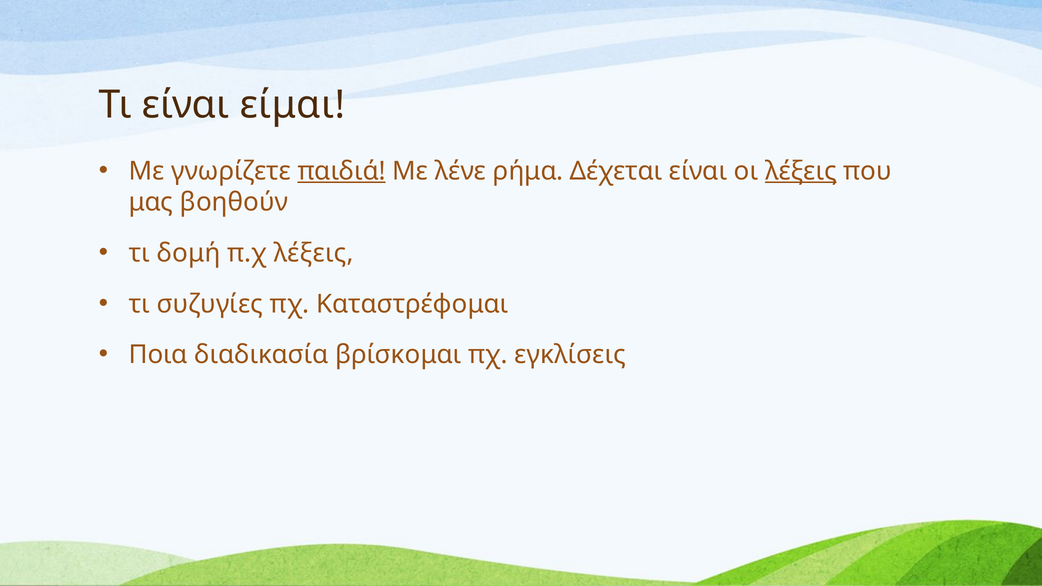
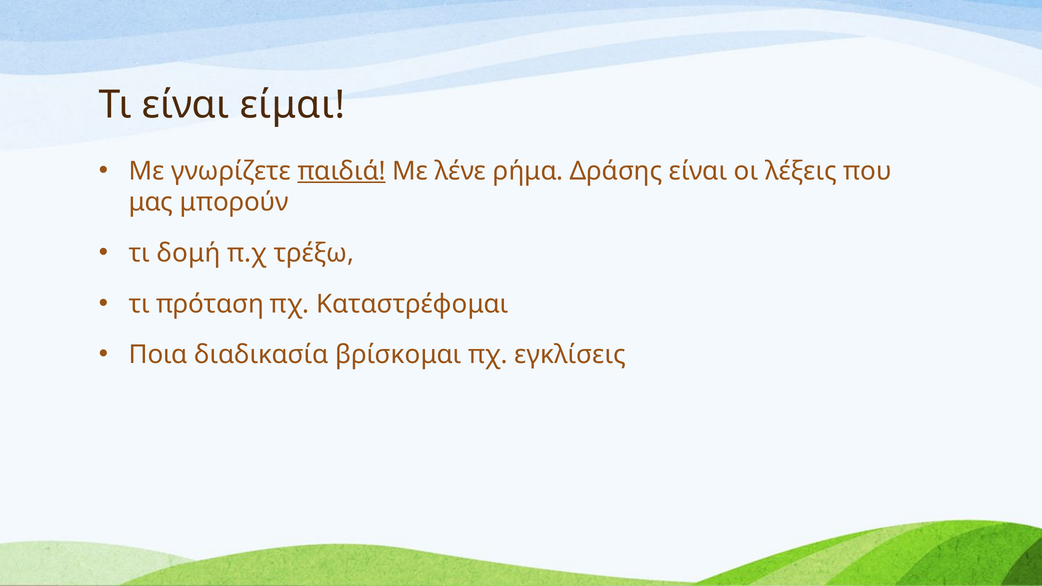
Δέχεται: Δέχεται -> Δράσης
λέξεις at (801, 171) underline: present -> none
βοηθούν: βοηθούν -> μπορούν
π.χ λέξεις: λέξεις -> τρέξω
συζυγίες: συζυγίες -> πρόταση
